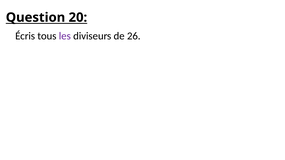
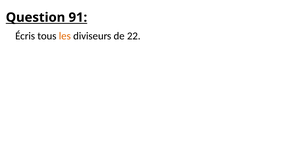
20: 20 -> 91
les colour: purple -> orange
26: 26 -> 22
